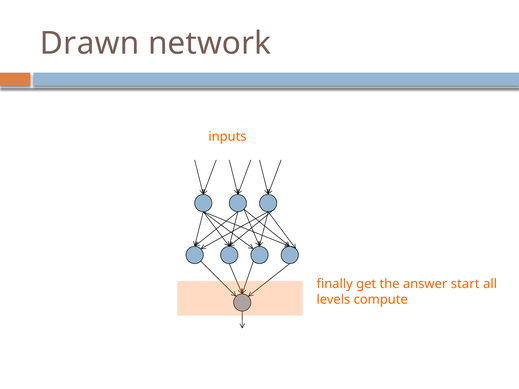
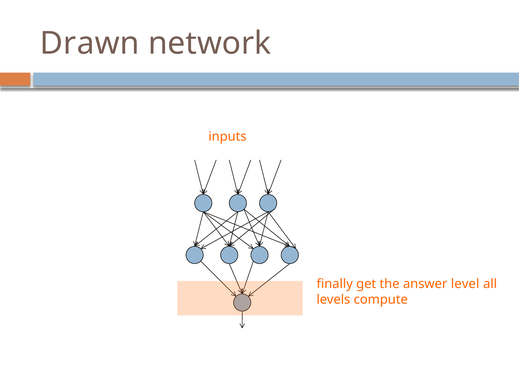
start: start -> level
